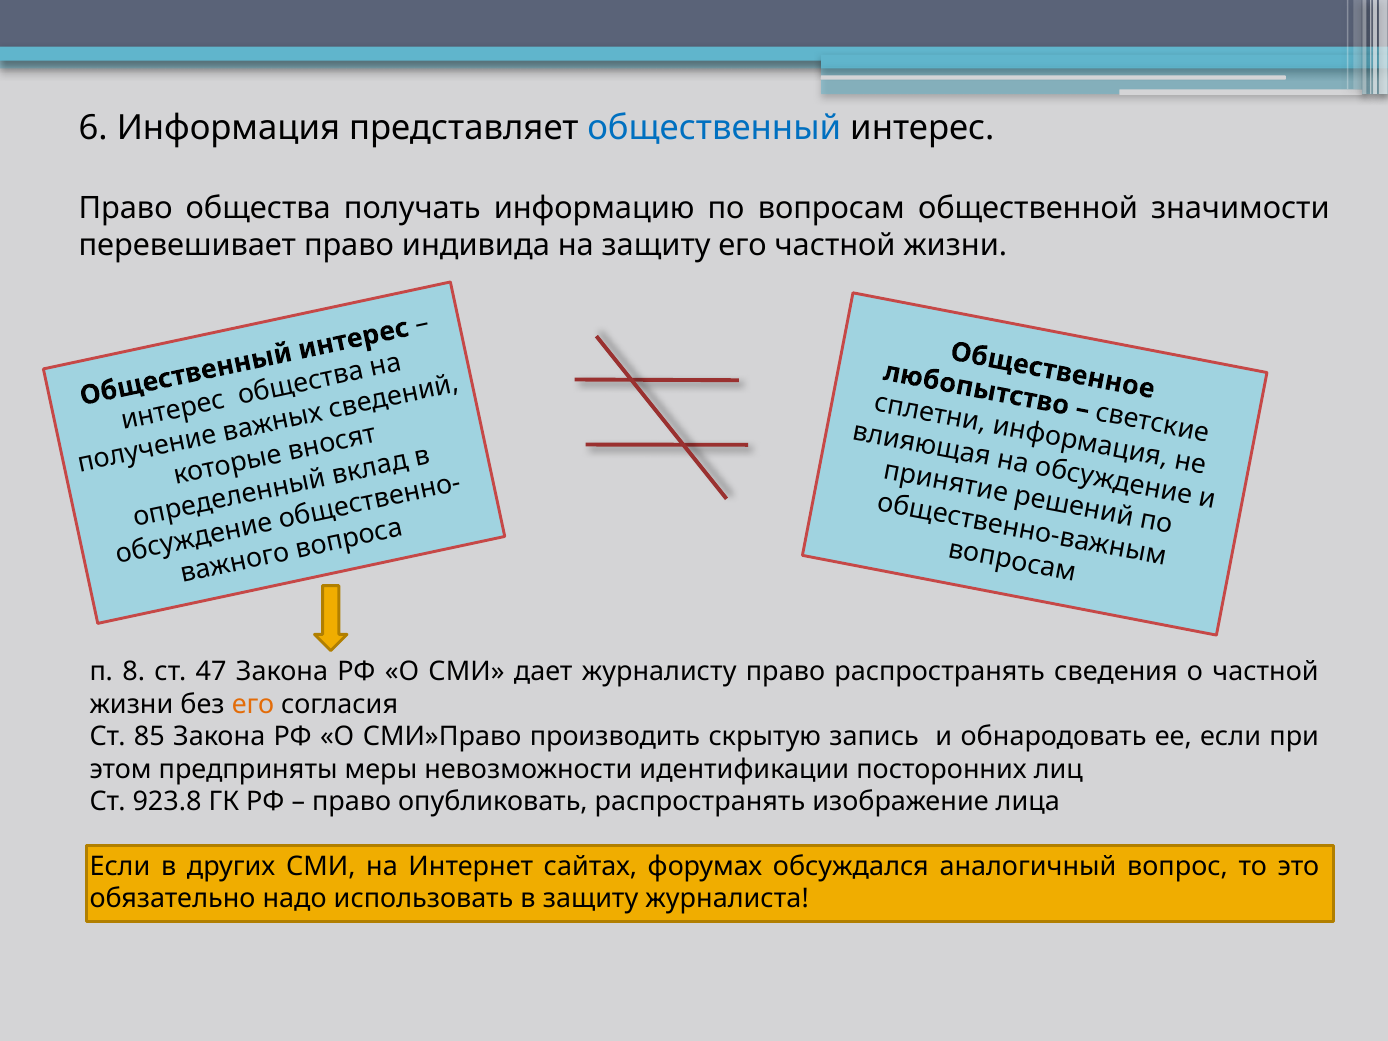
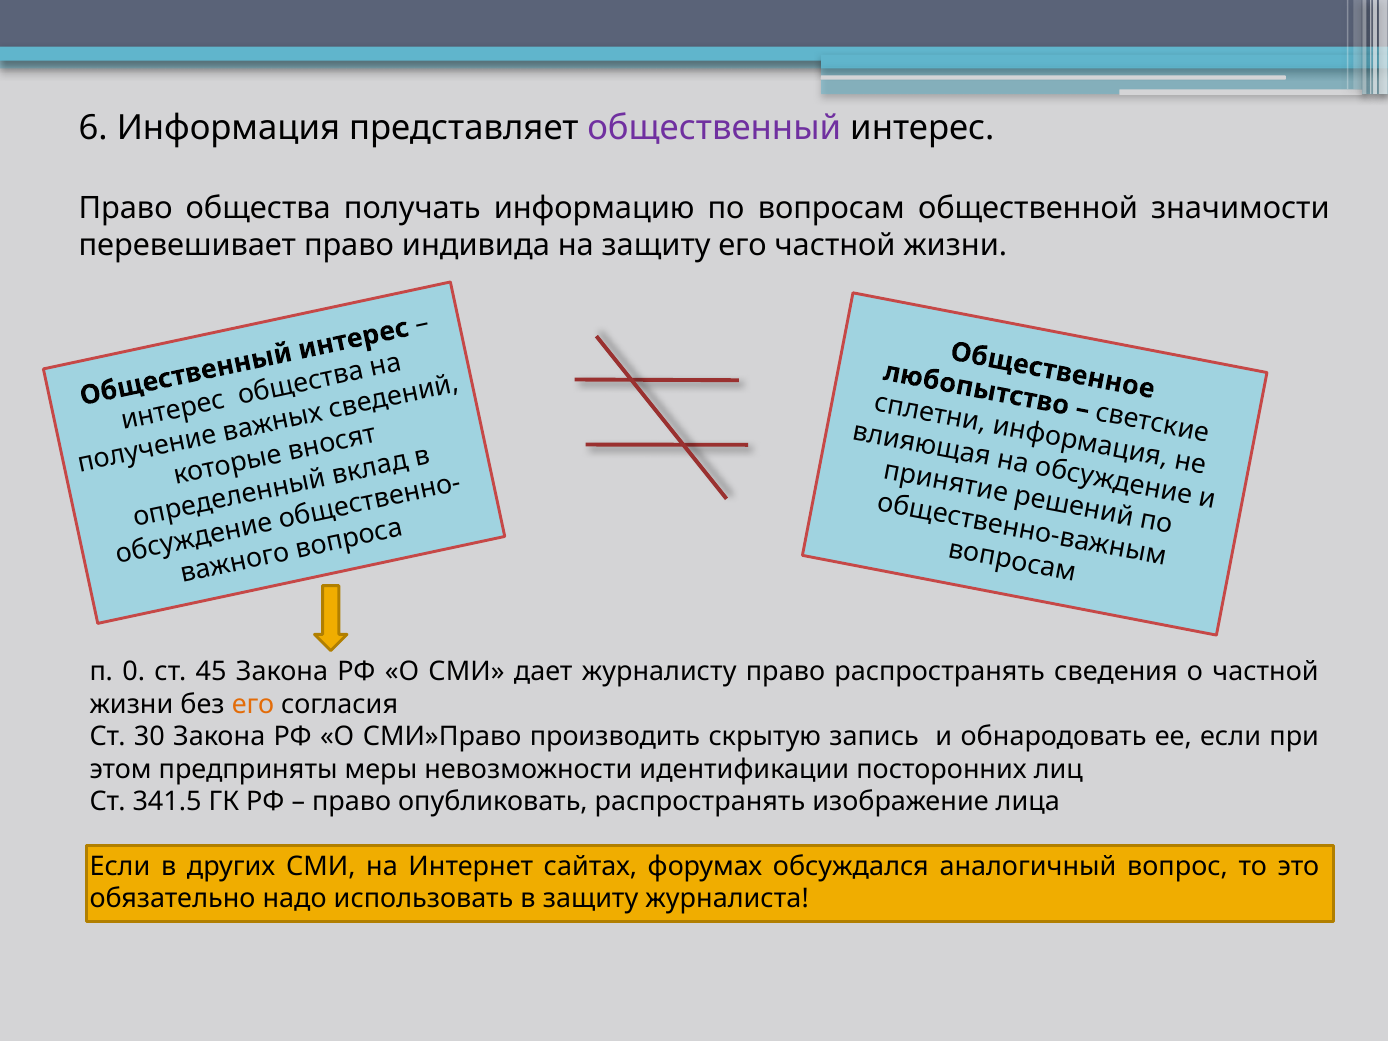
общественный colour: blue -> purple
8: 8 -> 0
47: 47 -> 45
85: 85 -> 30
923.8: 923.8 -> 341.5
